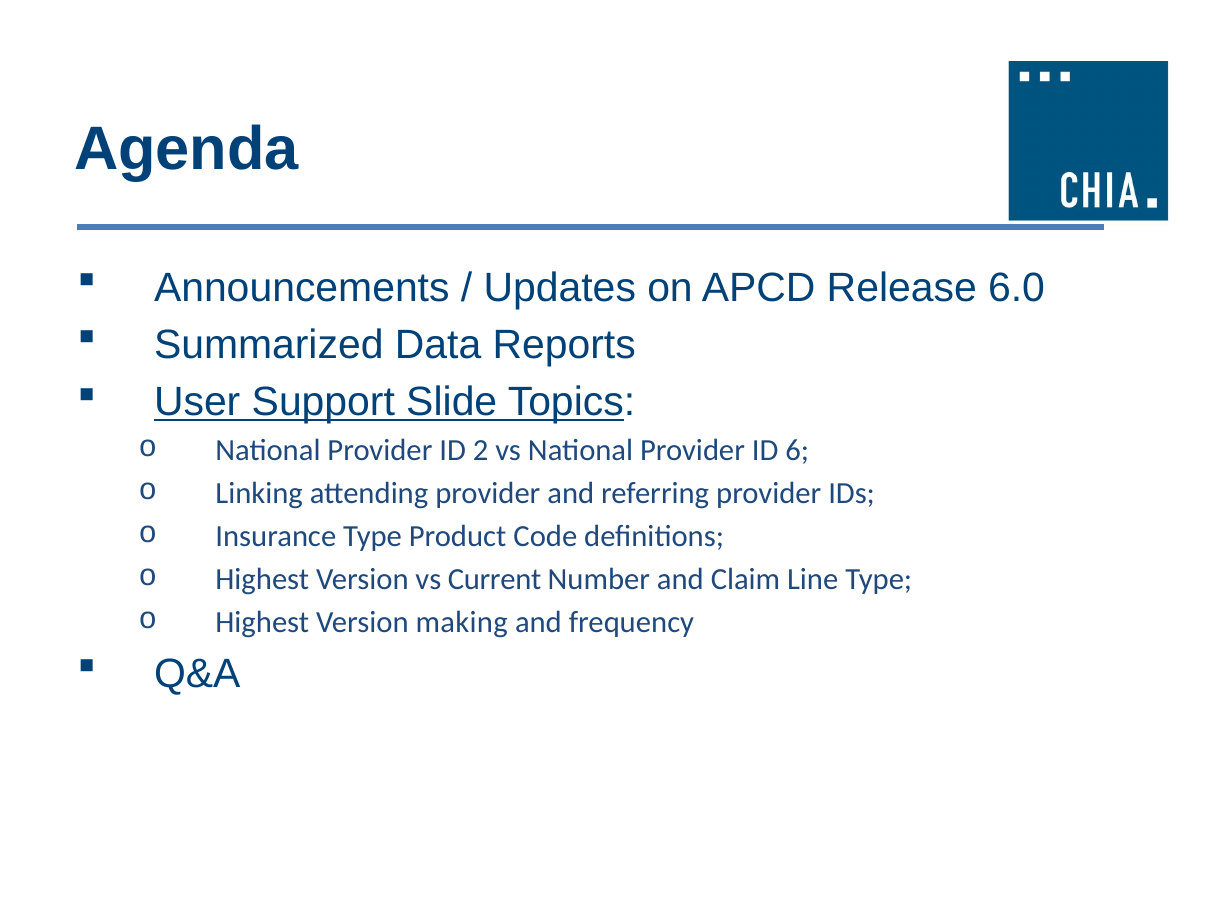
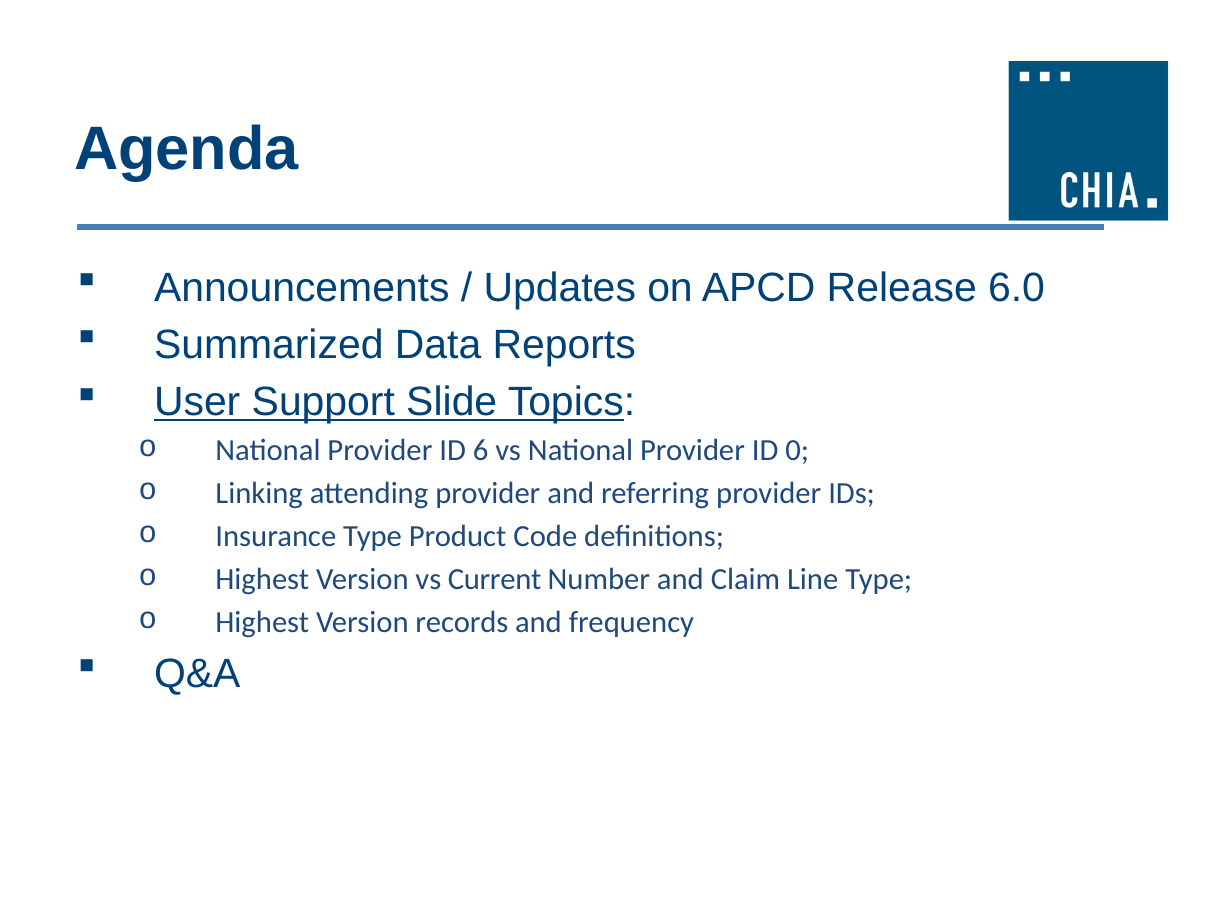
2: 2 -> 6
6: 6 -> 0
making: making -> records
